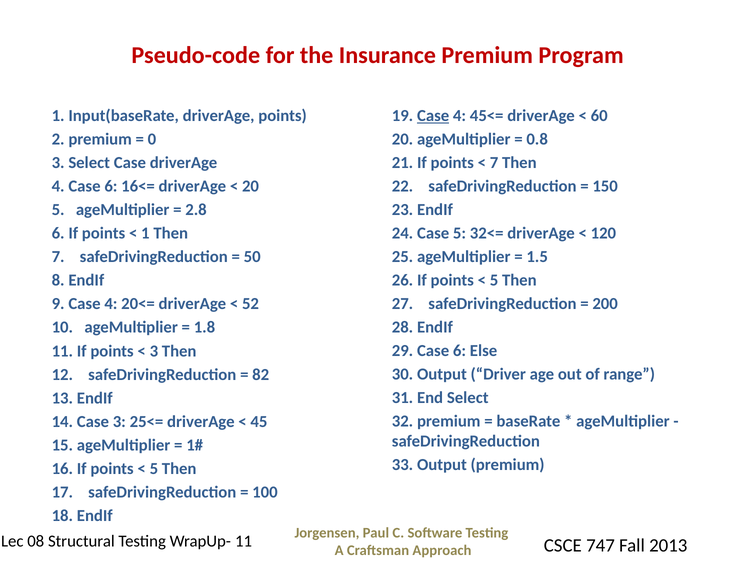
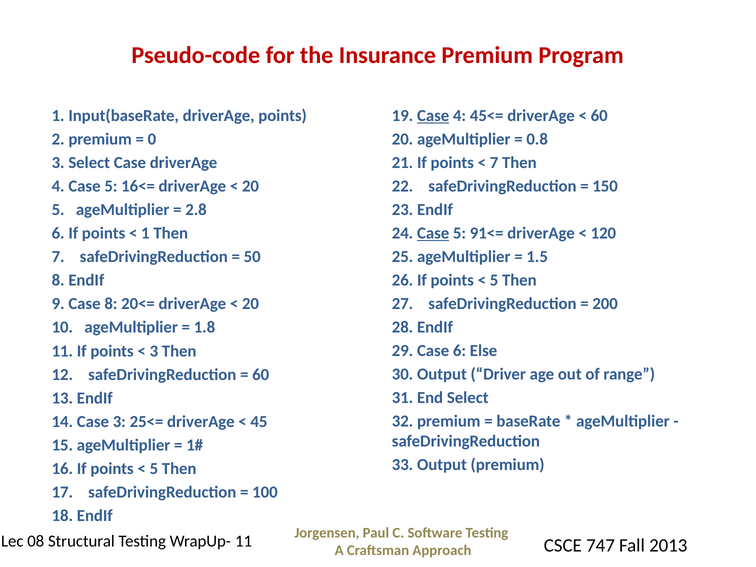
4 Case 6: 6 -> 5
Case at (433, 233) underline: none -> present
32<=: 32<= -> 91<=
9 Case 4: 4 -> 8
52 at (250, 304): 52 -> 20
82 at (261, 374): 82 -> 60
